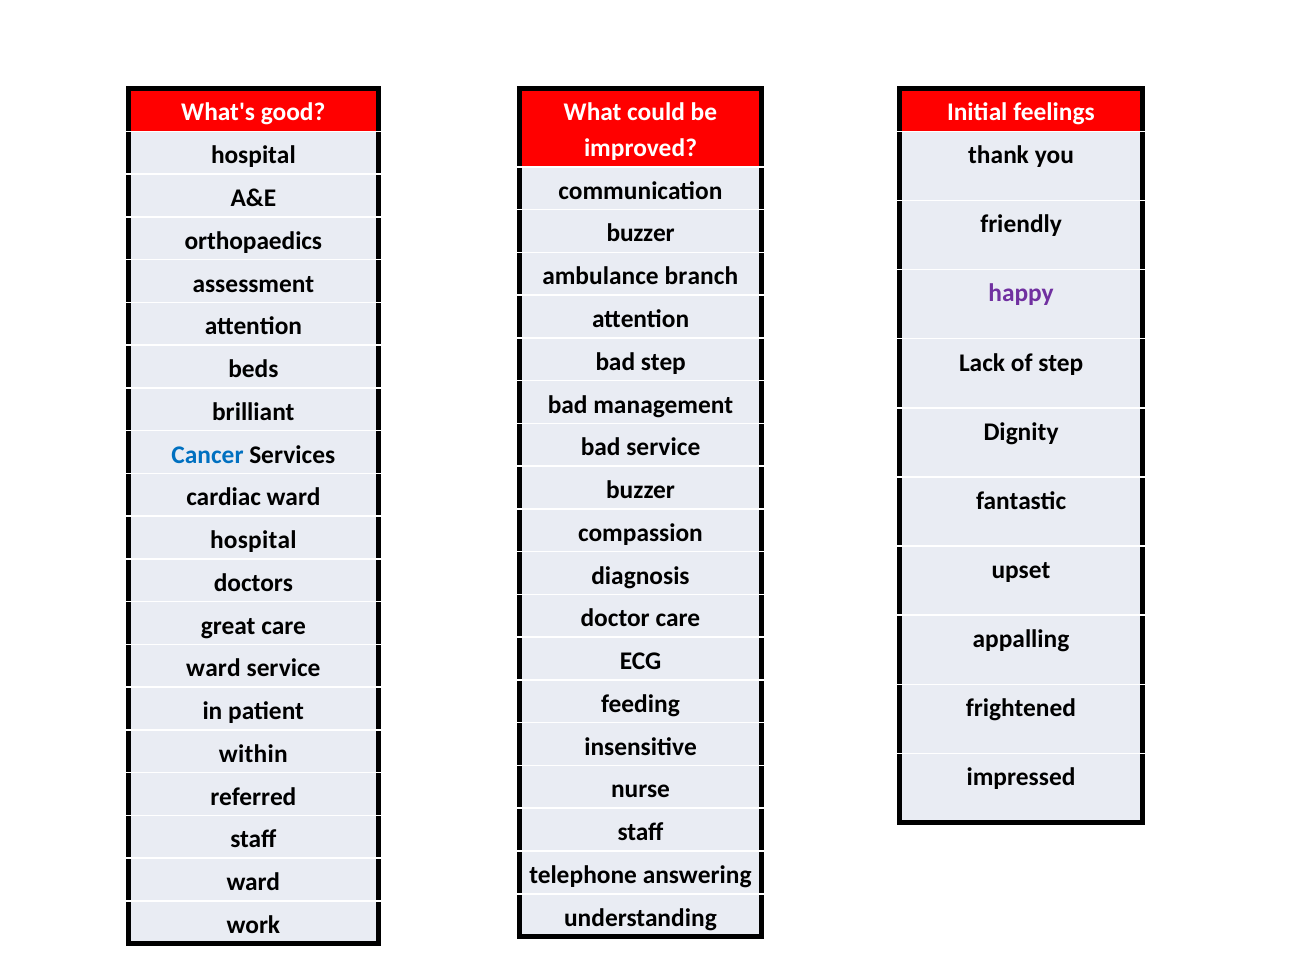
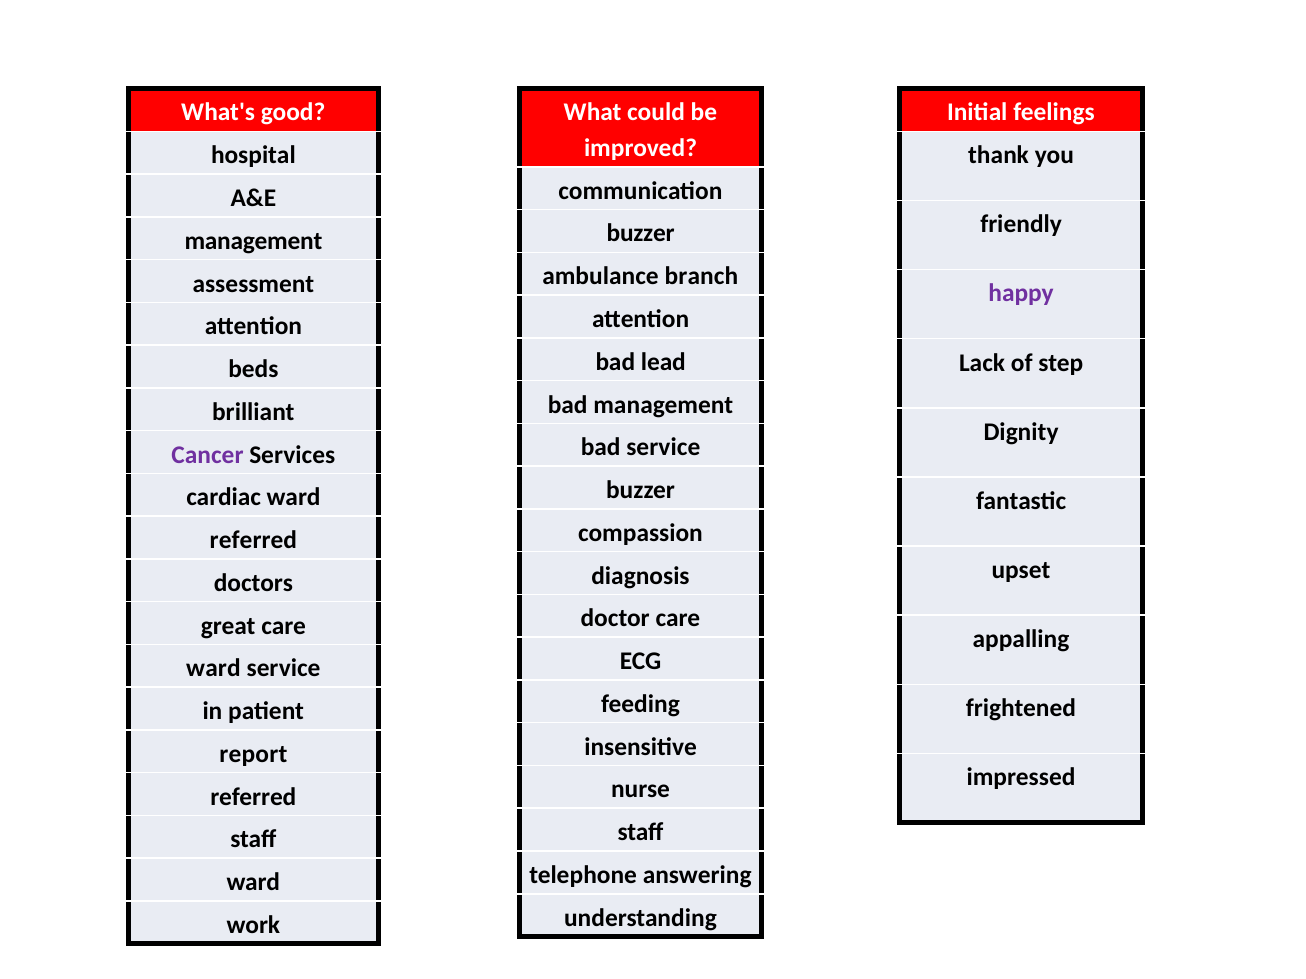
orthopaedics at (253, 241): orthopaedics -> management
bad step: step -> lead
Cancer colour: blue -> purple
hospital at (253, 540): hospital -> referred
within: within -> report
